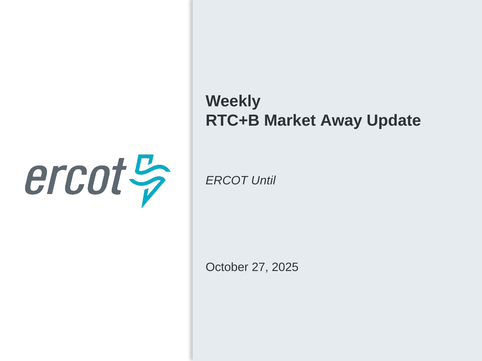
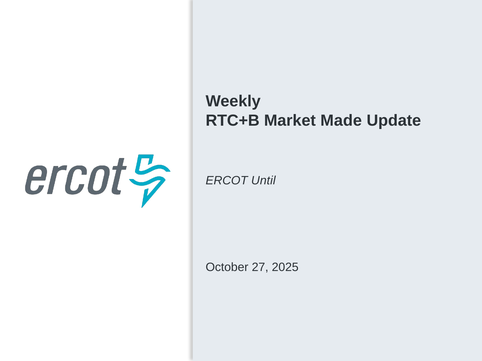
Away: Away -> Made
